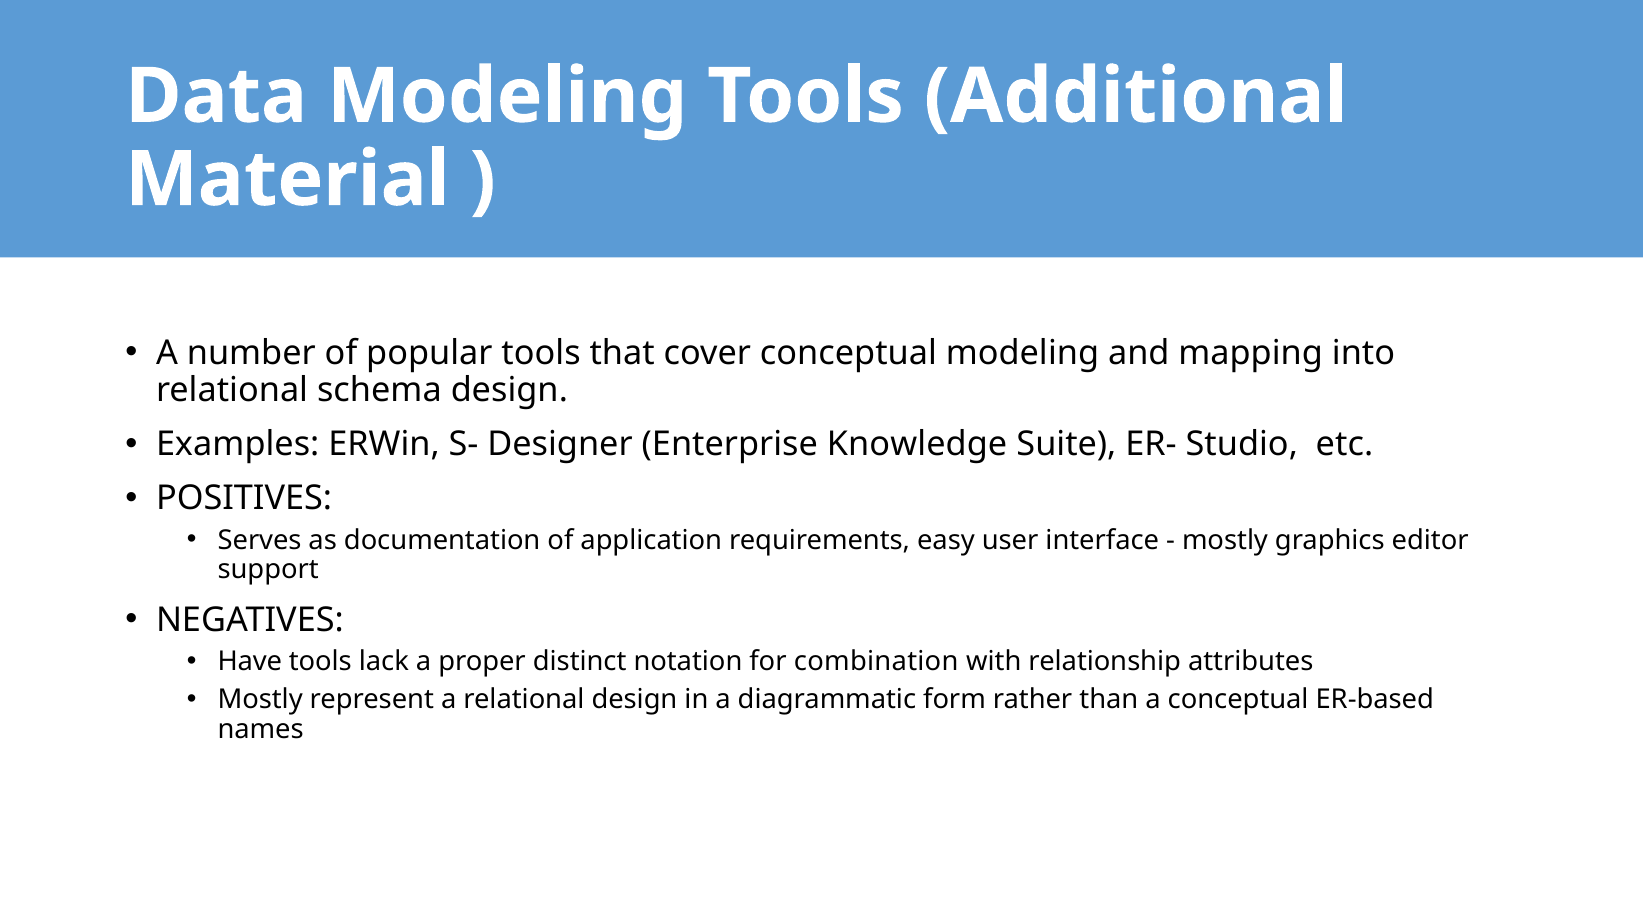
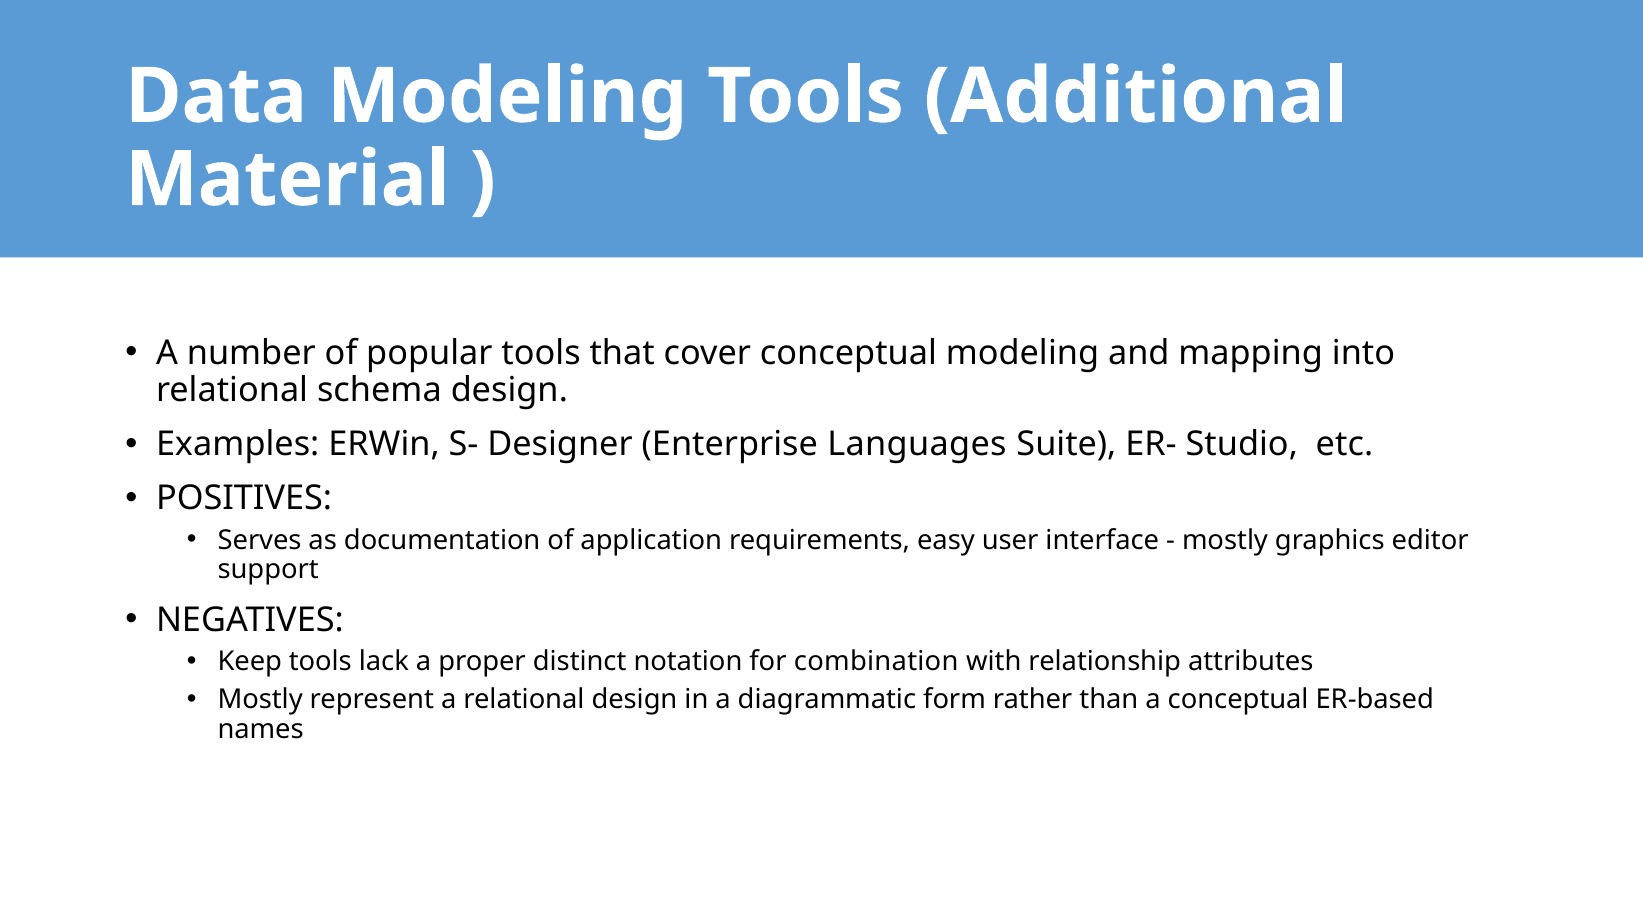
Knowledge: Knowledge -> Languages
Have: Have -> Keep
